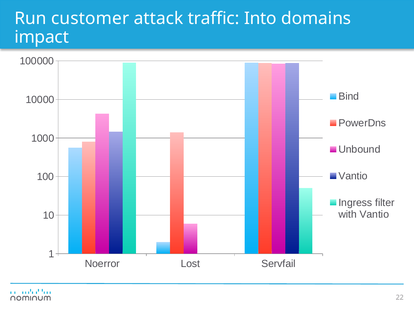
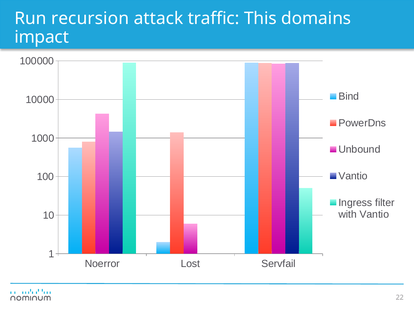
customer: customer -> recursion
Into: Into -> This
